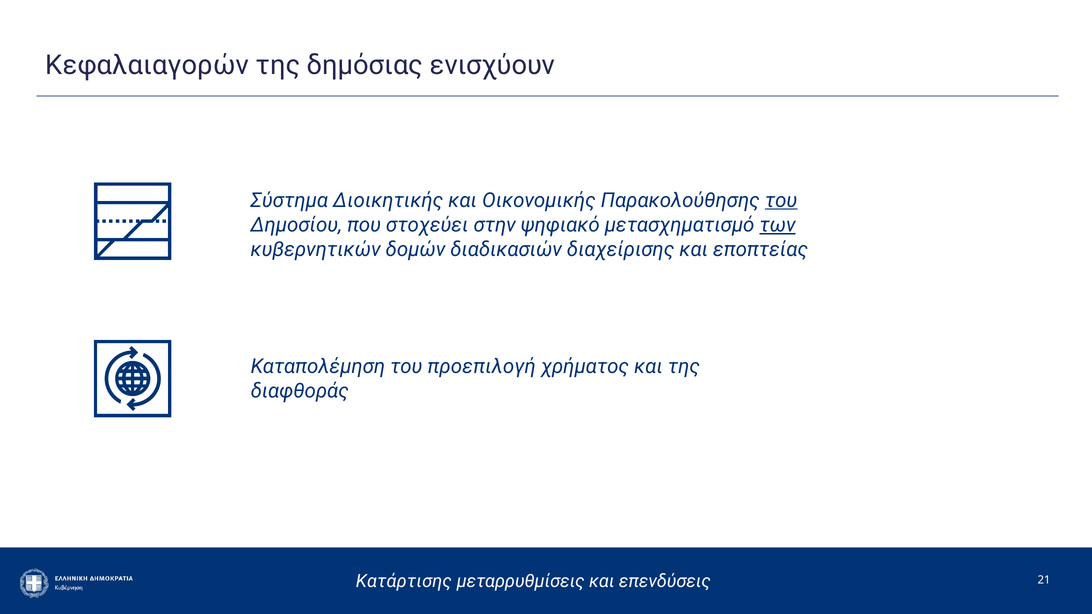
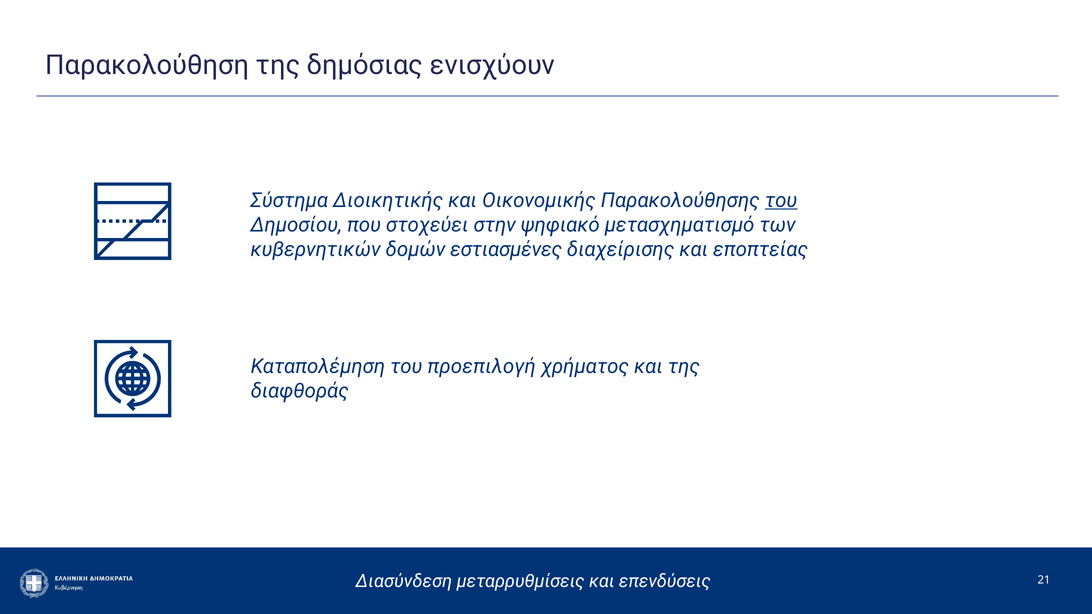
Κεφαλαιαγορών: Κεφαλαιαγορών -> Παρακολούθηση
των underline: present -> none
διαδικασιών: διαδικασιών -> εστιασμένες
Κατάρτισης: Κατάρτισης -> Διασύνδεση
